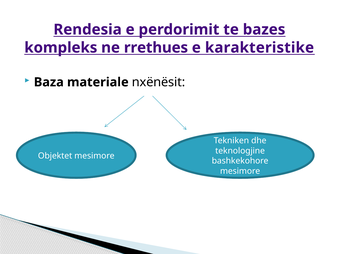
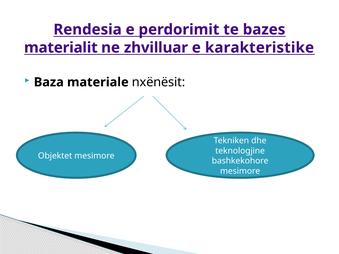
kompleks: kompleks -> materialit
rrethues: rrethues -> zhvilluar
